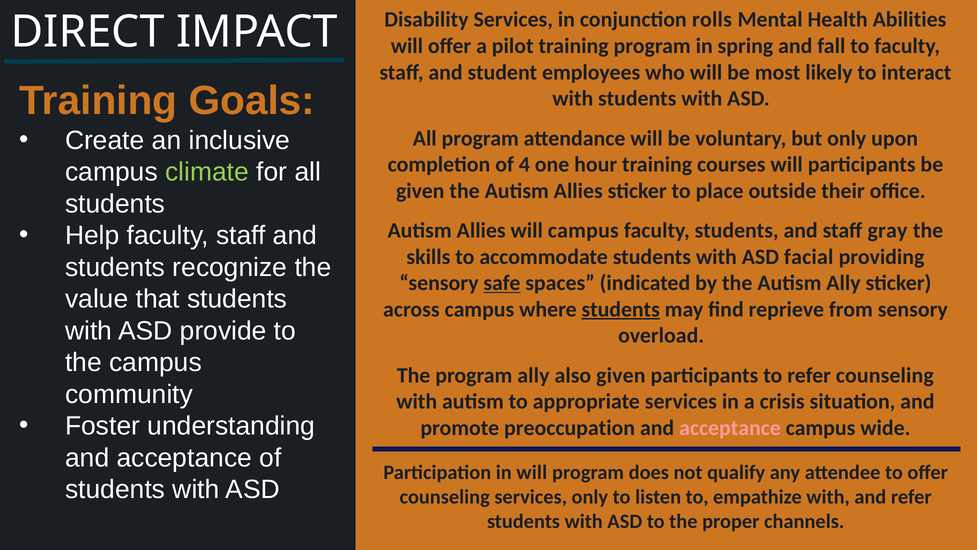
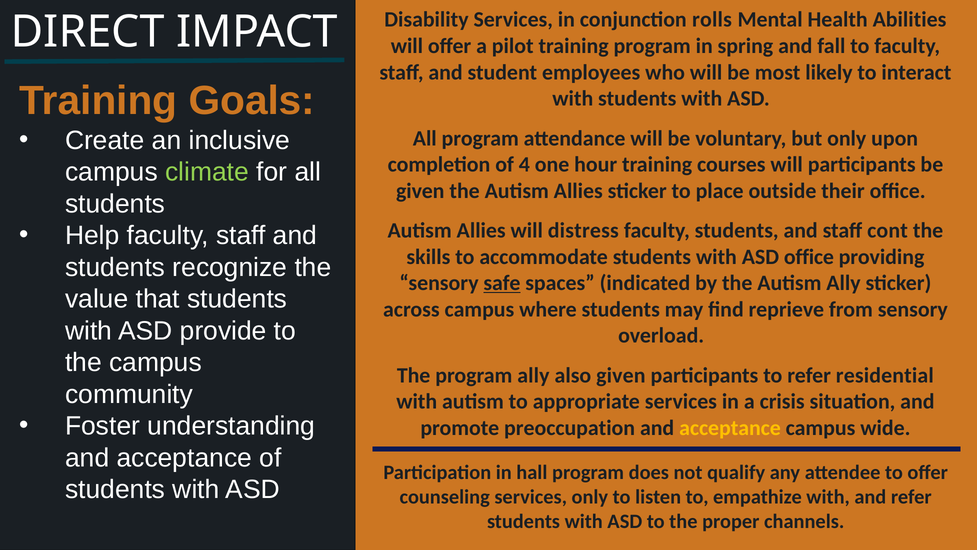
will campus: campus -> distress
gray: gray -> cont
ASD facial: facial -> office
students at (621, 309) underline: present -> none
refer counseling: counseling -> residential
acceptance at (730, 428) colour: pink -> yellow
in will: will -> hall
